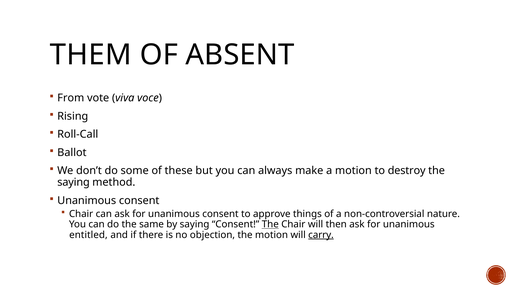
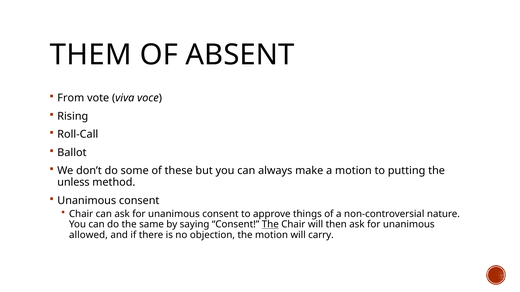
destroy: destroy -> putting
saying at (73, 183): saying -> unless
entitled: entitled -> allowed
carry underline: present -> none
